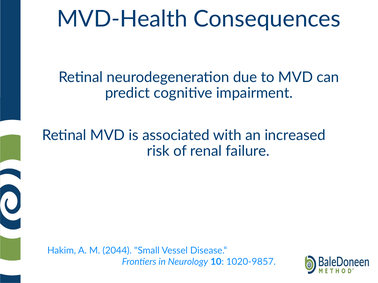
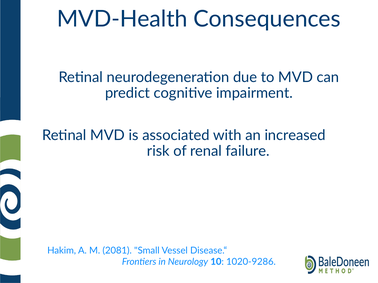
2044: 2044 -> 2081
1020-9857: 1020-9857 -> 1020-9286
